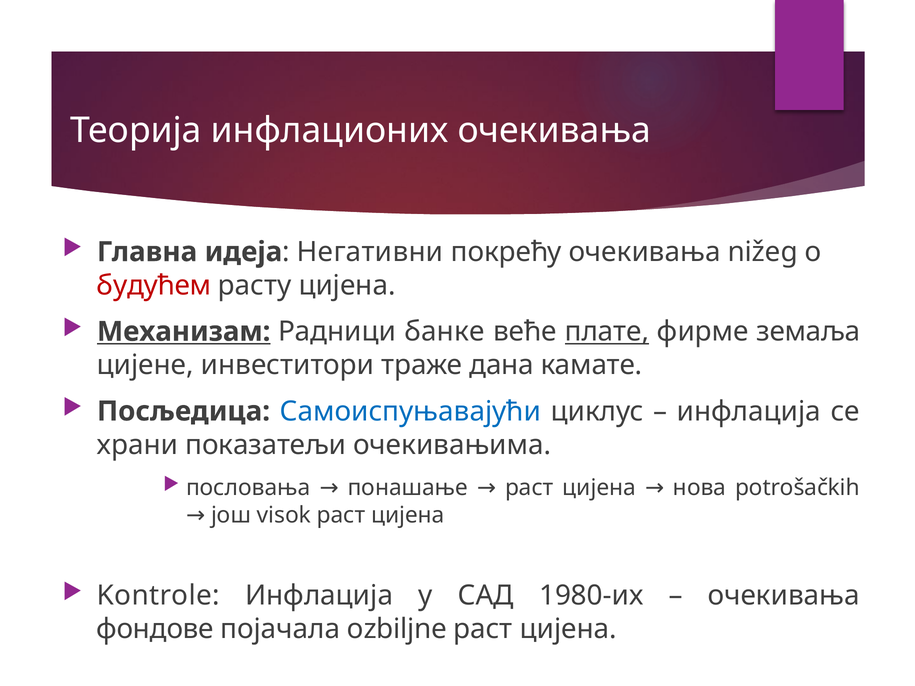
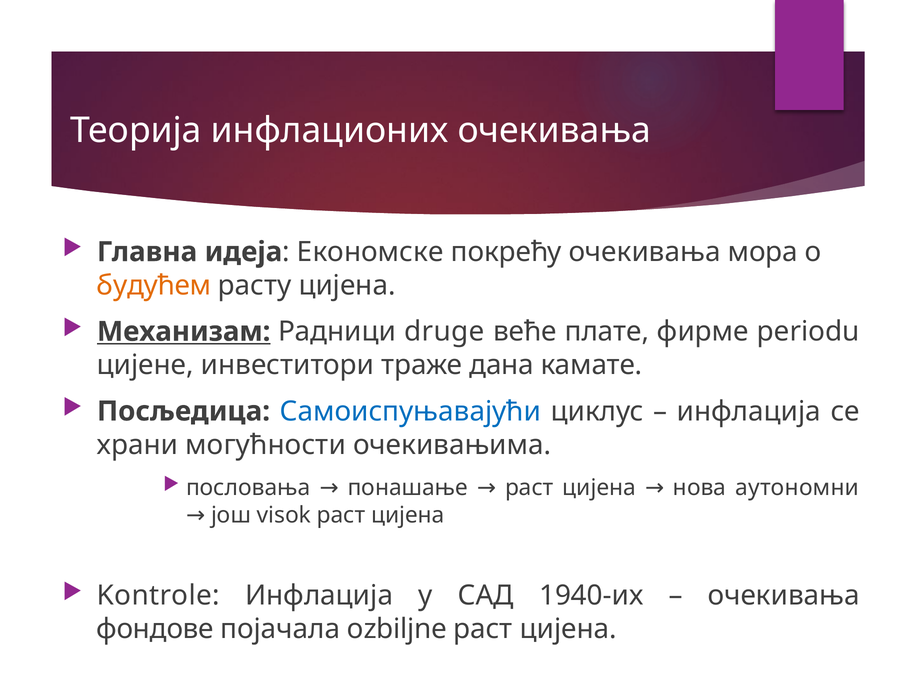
Негативни: Негативни -> Економске
nižeg: nižeg -> мора
будућем colour: red -> orange
банке: банке -> druge
плате underline: present -> none
земаља: земаља -> periodu
показатељи: показатељи -> могућности
potrošačkih: potrošačkih -> аутономни
1980-их: 1980-их -> 1940-их
